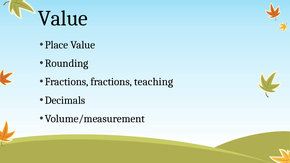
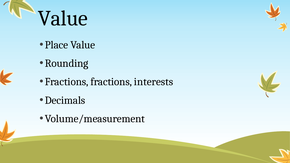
teaching: teaching -> interests
